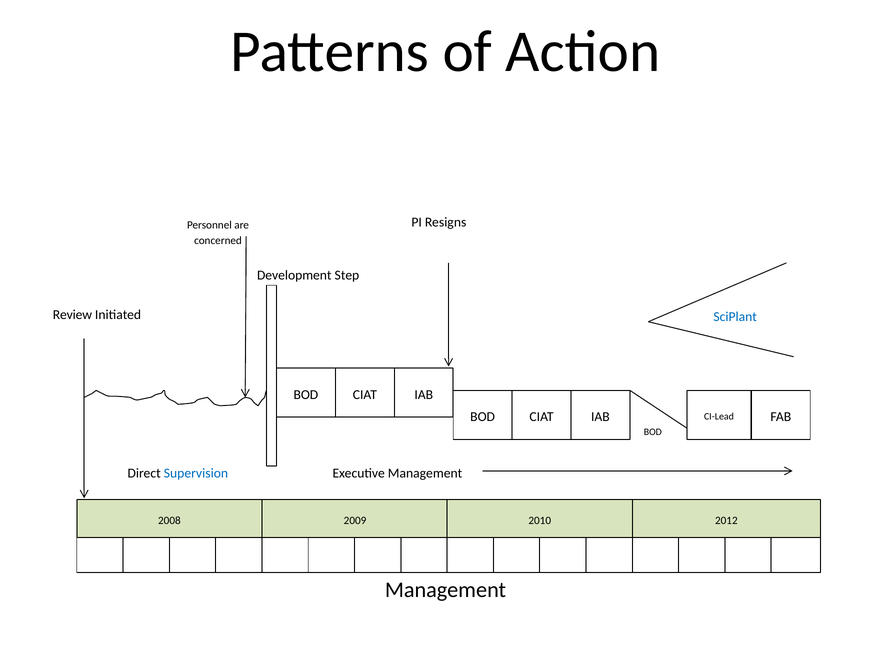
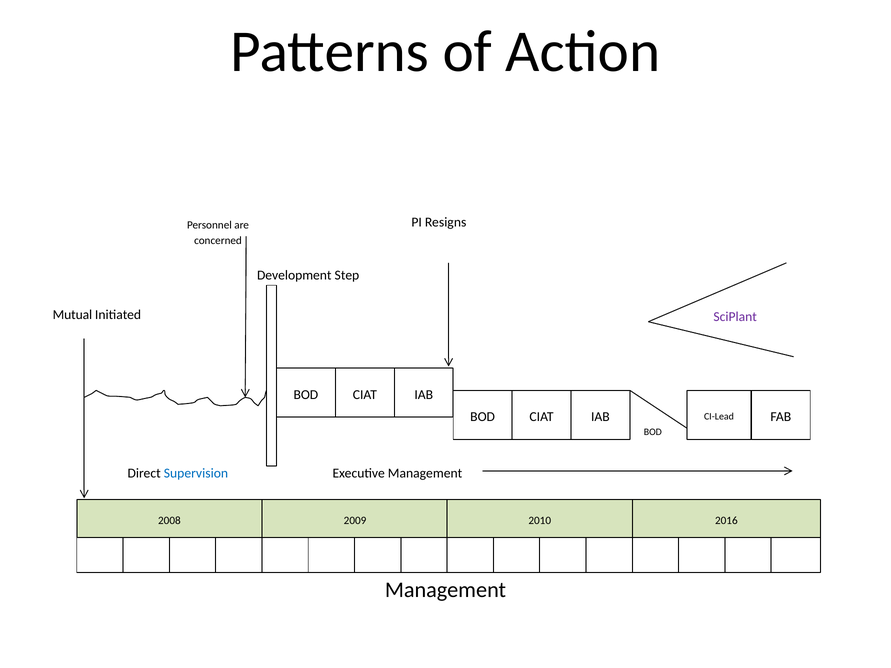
Review: Review -> Mutual
SciPlant colour: blue -> purple
2012: 2012 -> 2016
